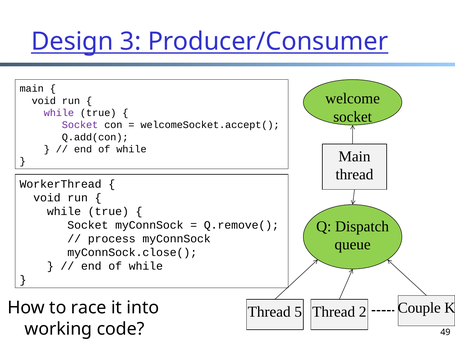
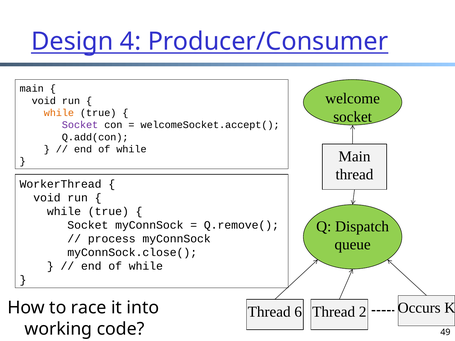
3: 3 -> 4
while at (59, 113) colour: purple -> orange
5: 5 -> 6
Couple: Couple -> Occurs
